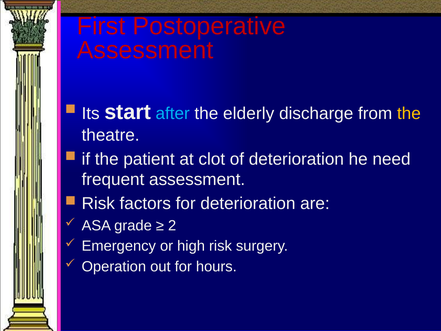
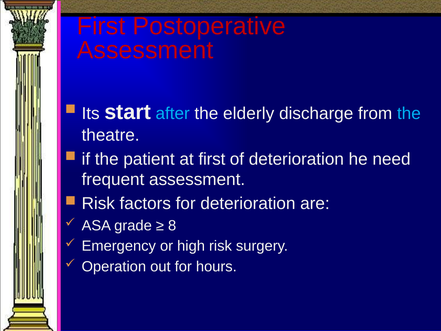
the at (409, 114) colour: yellow -> light blue
at clot: clot -> first
2: 2 -> 8
